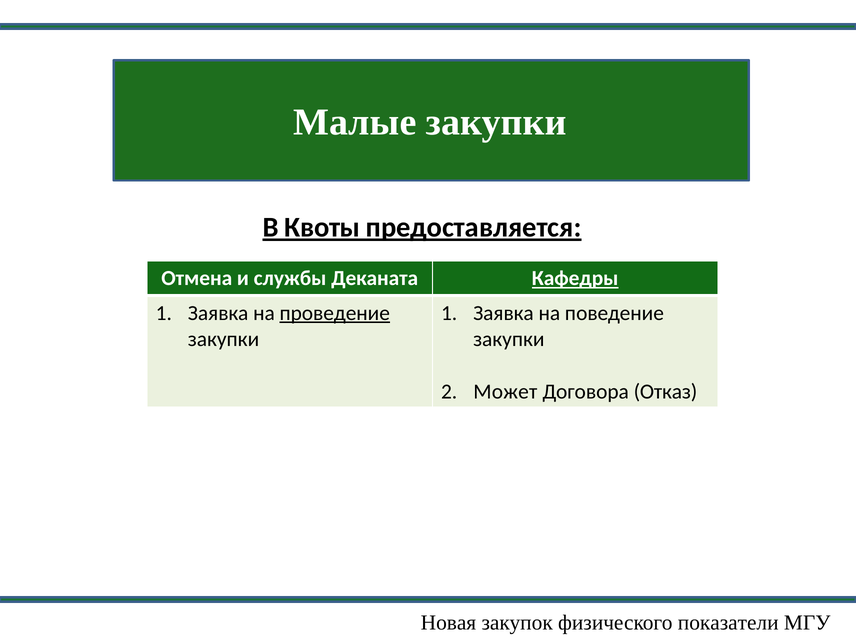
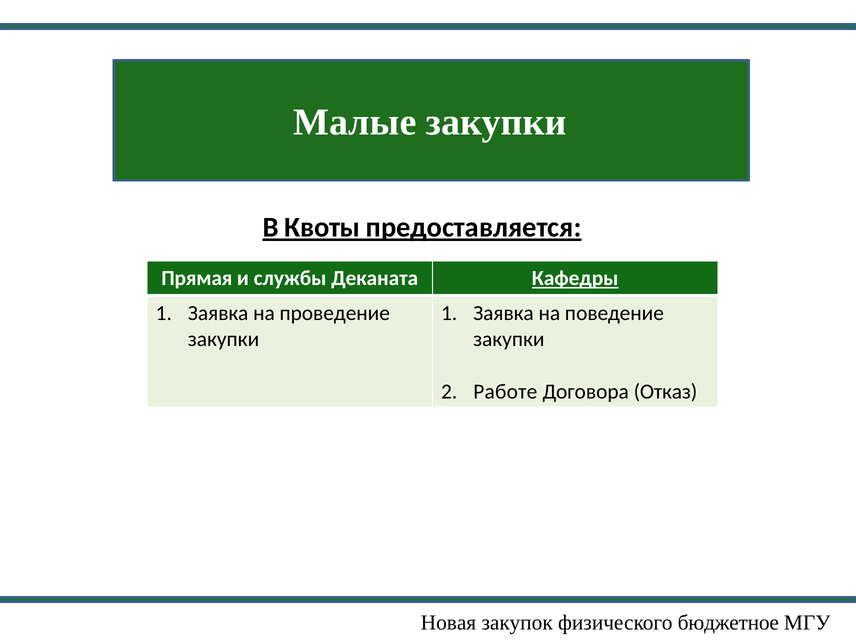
Отмена: Отмена -> Прямая
проведение underline: present -> none
Может: Может -> Работе
показатели: показатели -> бюджетное
